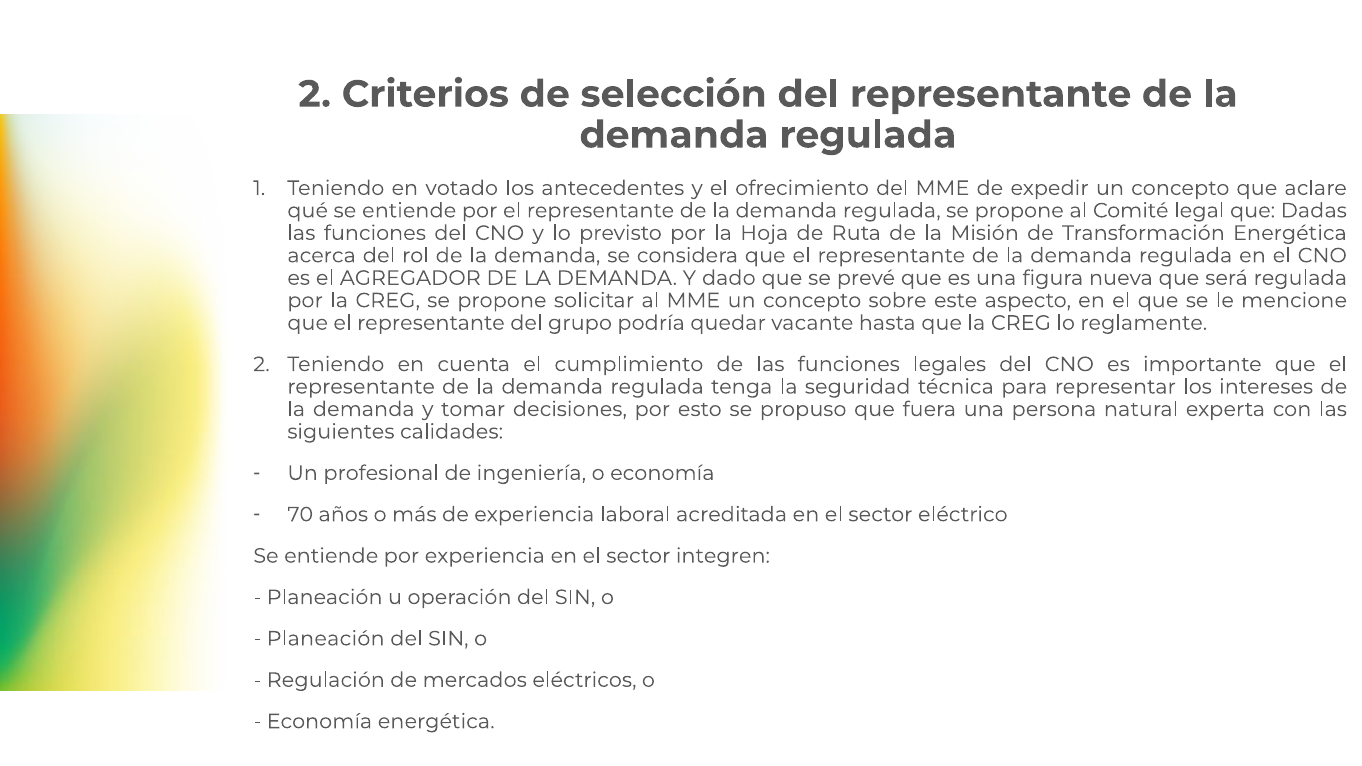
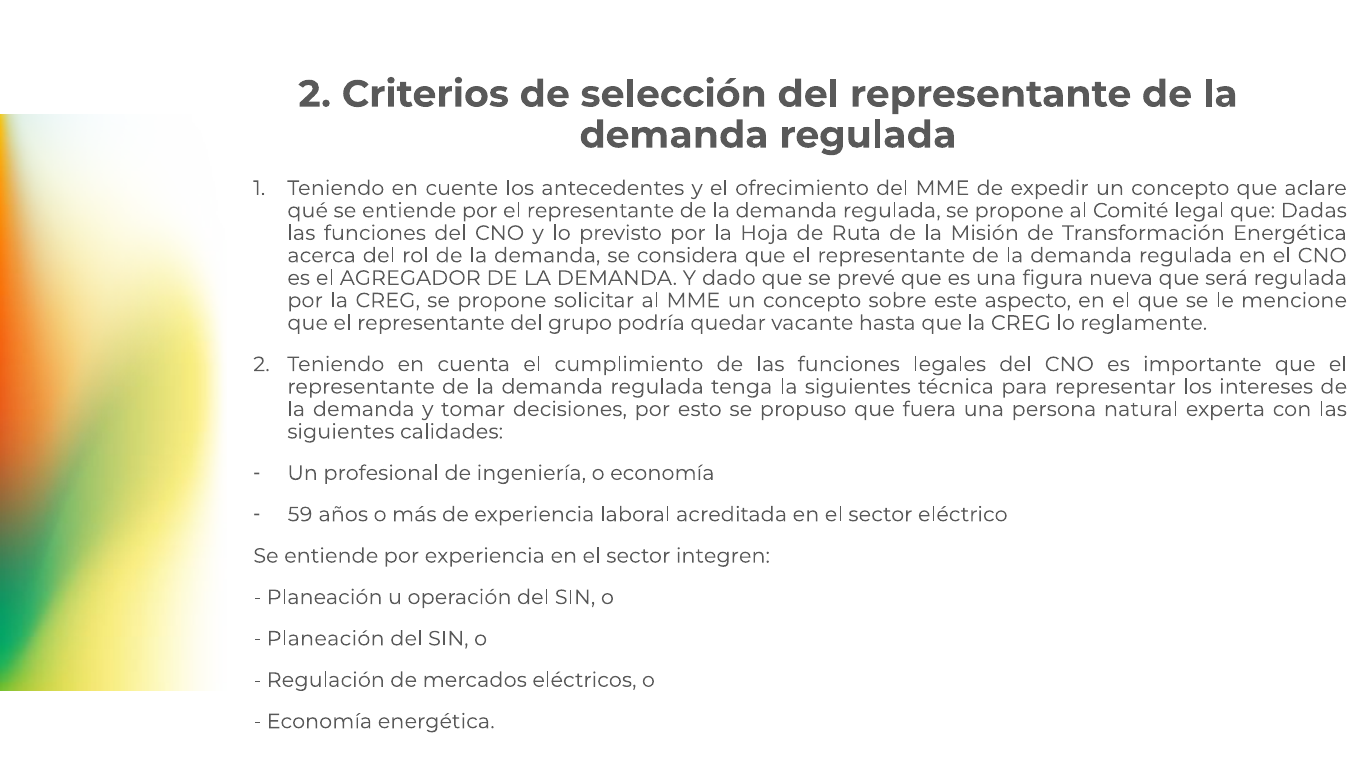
votado: votado -> cuente
la seguridad: seguridad -> siguientes
70: 70 -> 59
